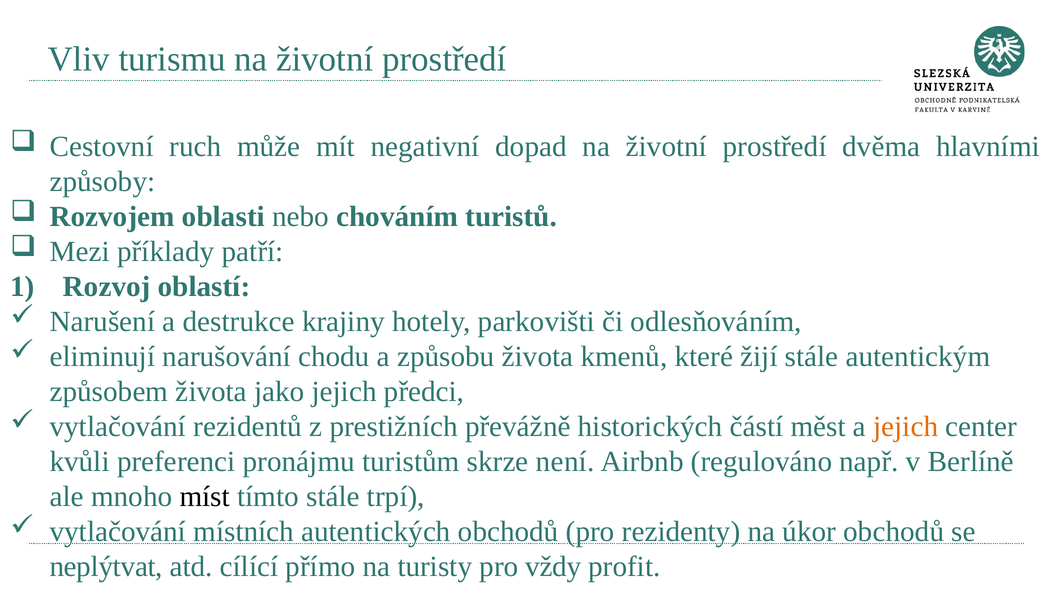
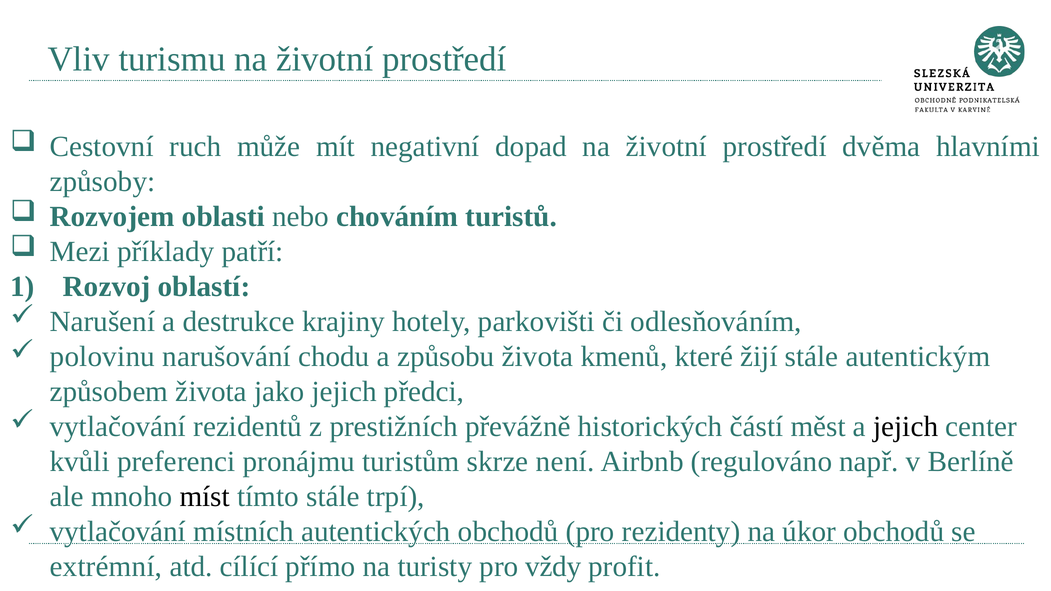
eliminují: eliminují -> polovinu
jejich at (906, 427) colour: orange -> black
neplýtvat: neplýtvat -> extrémní
